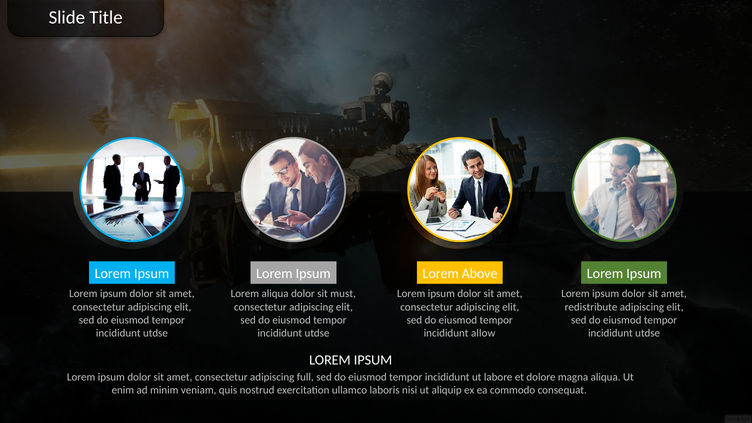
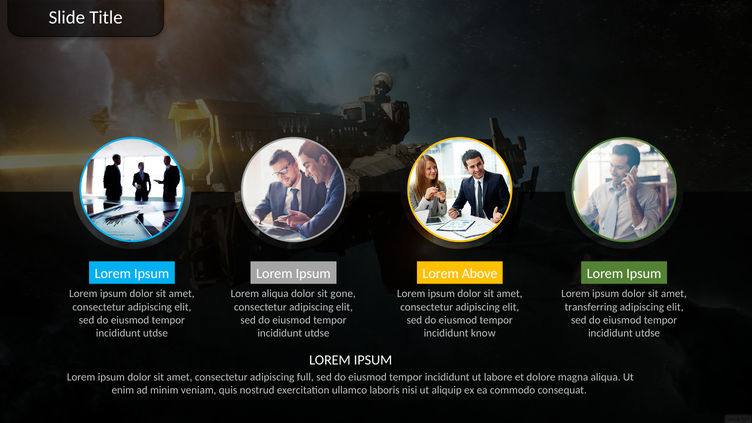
must: must -> gone
redistribute: redistribute -> transferring
allow: allow -> know
